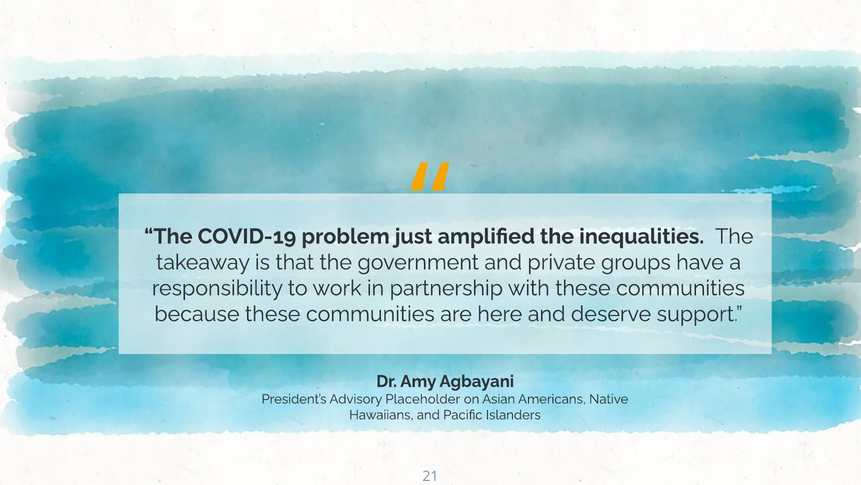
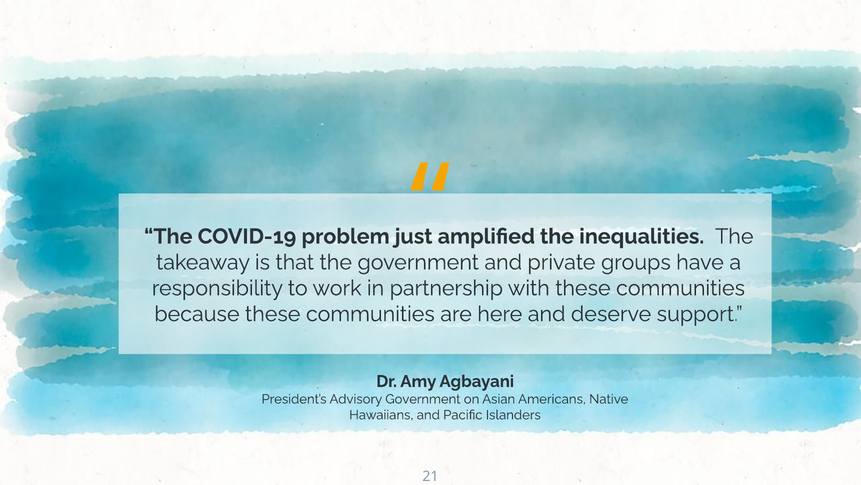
Advisory Placeholder: Placeholder -> Government
